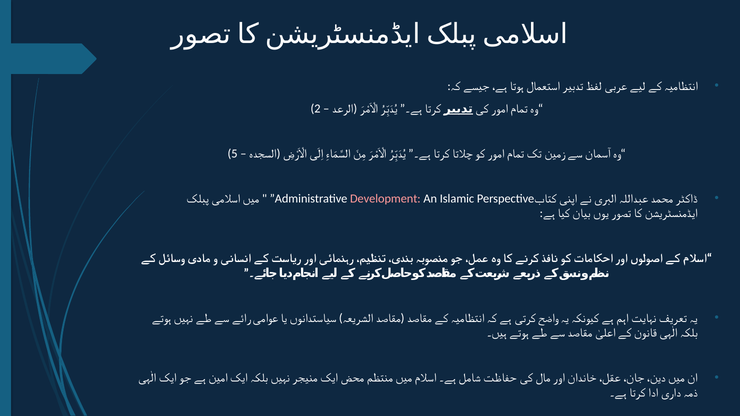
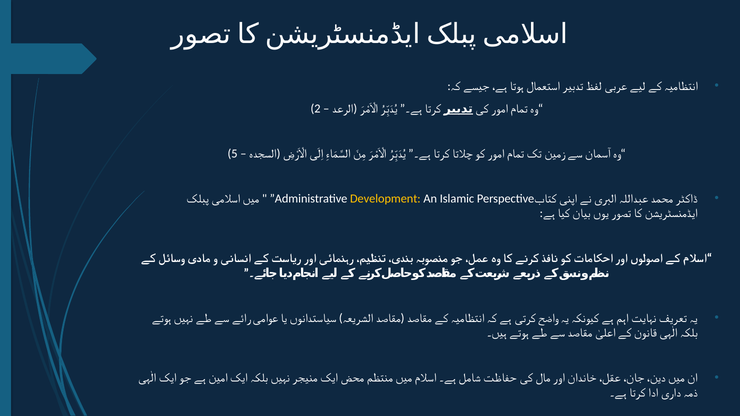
Development colour: pink -> yellow
